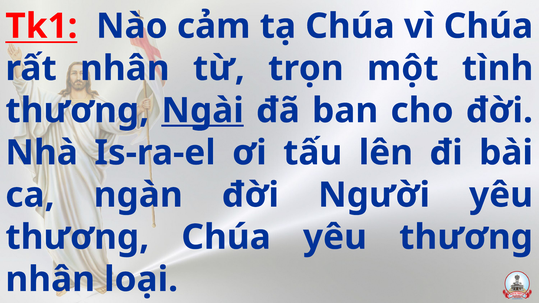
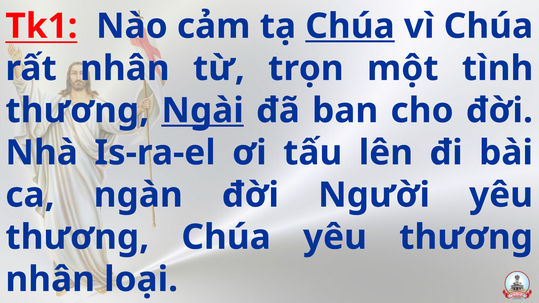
Chúa at (350, 26) underline: none -> present
